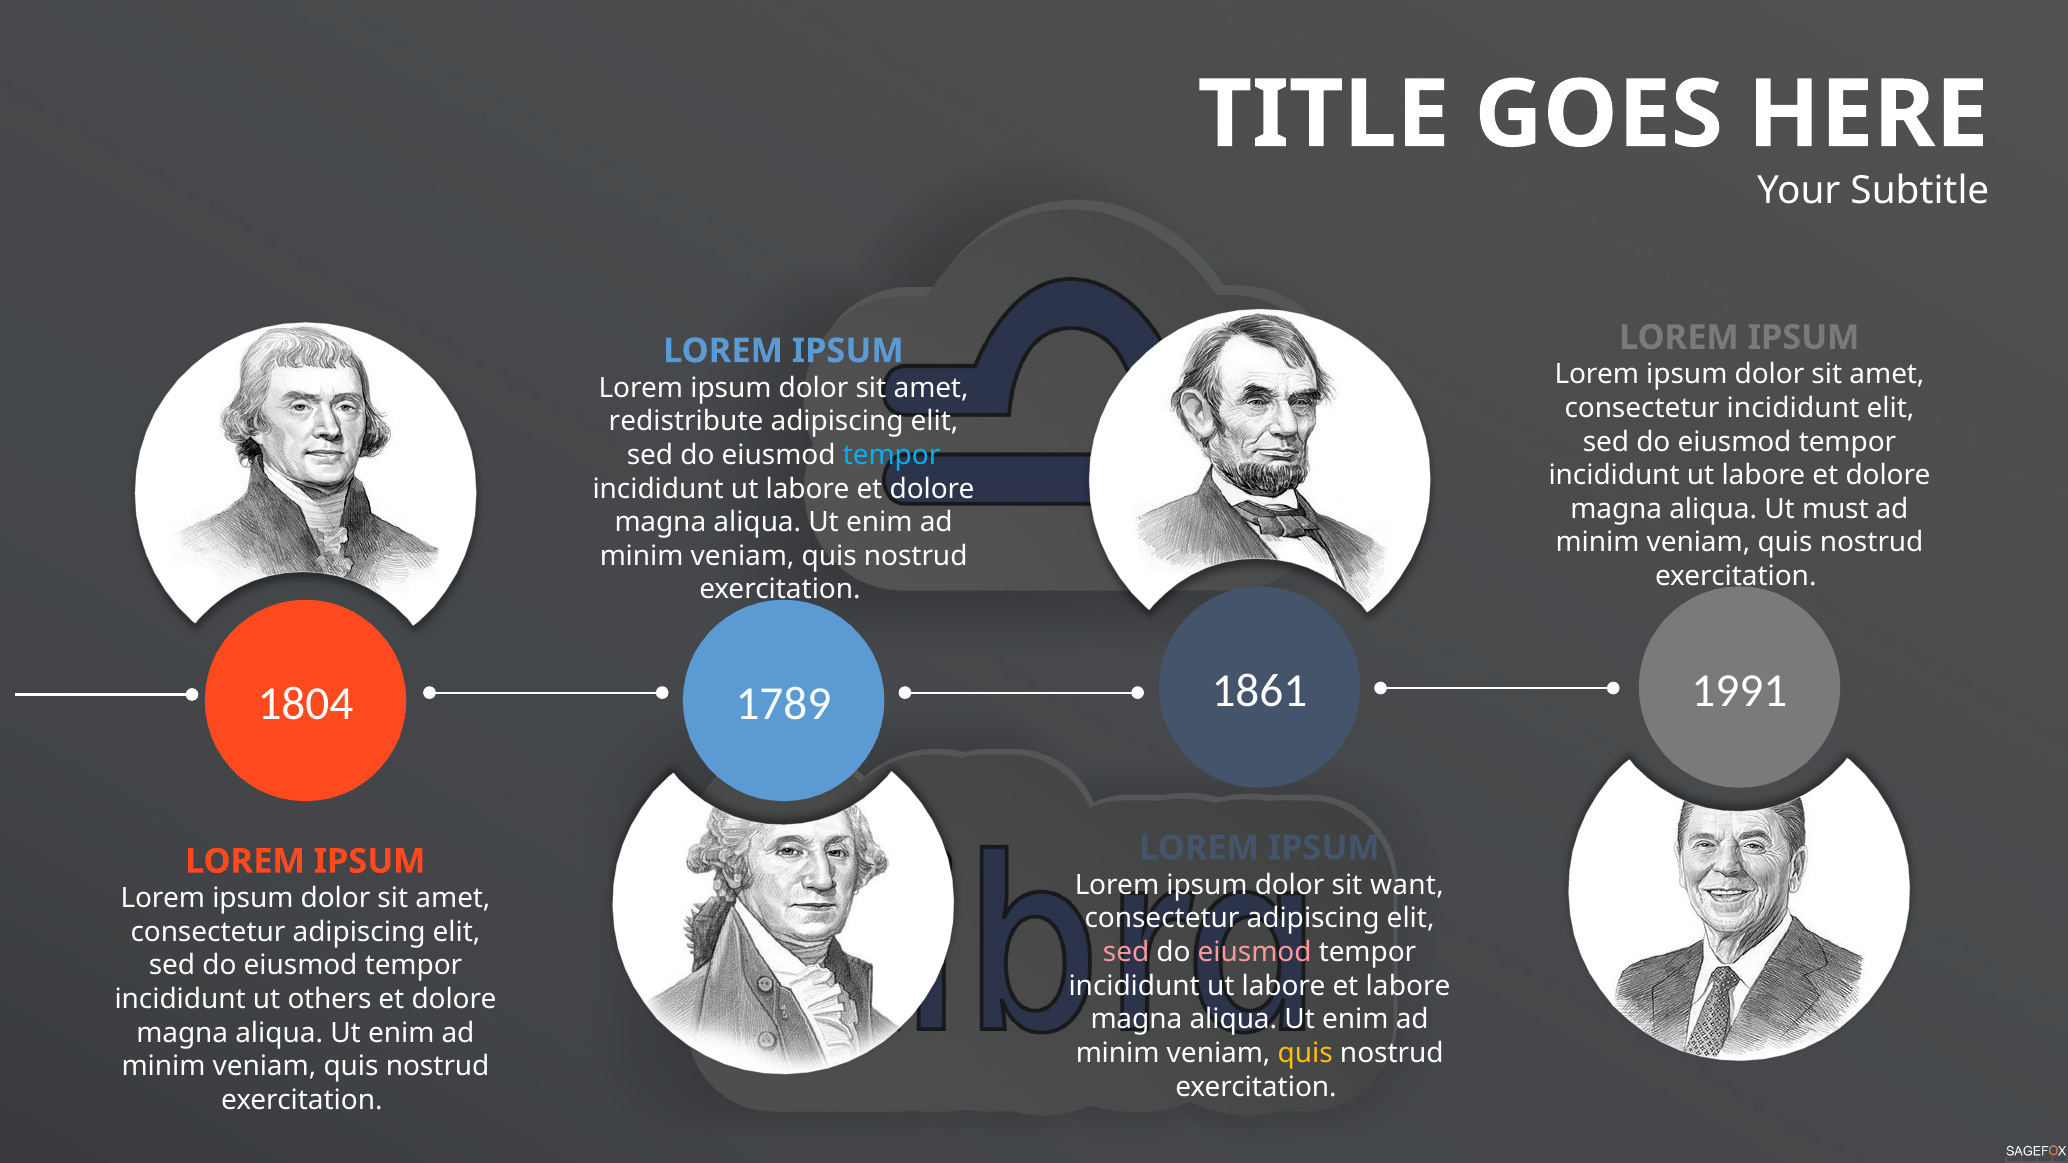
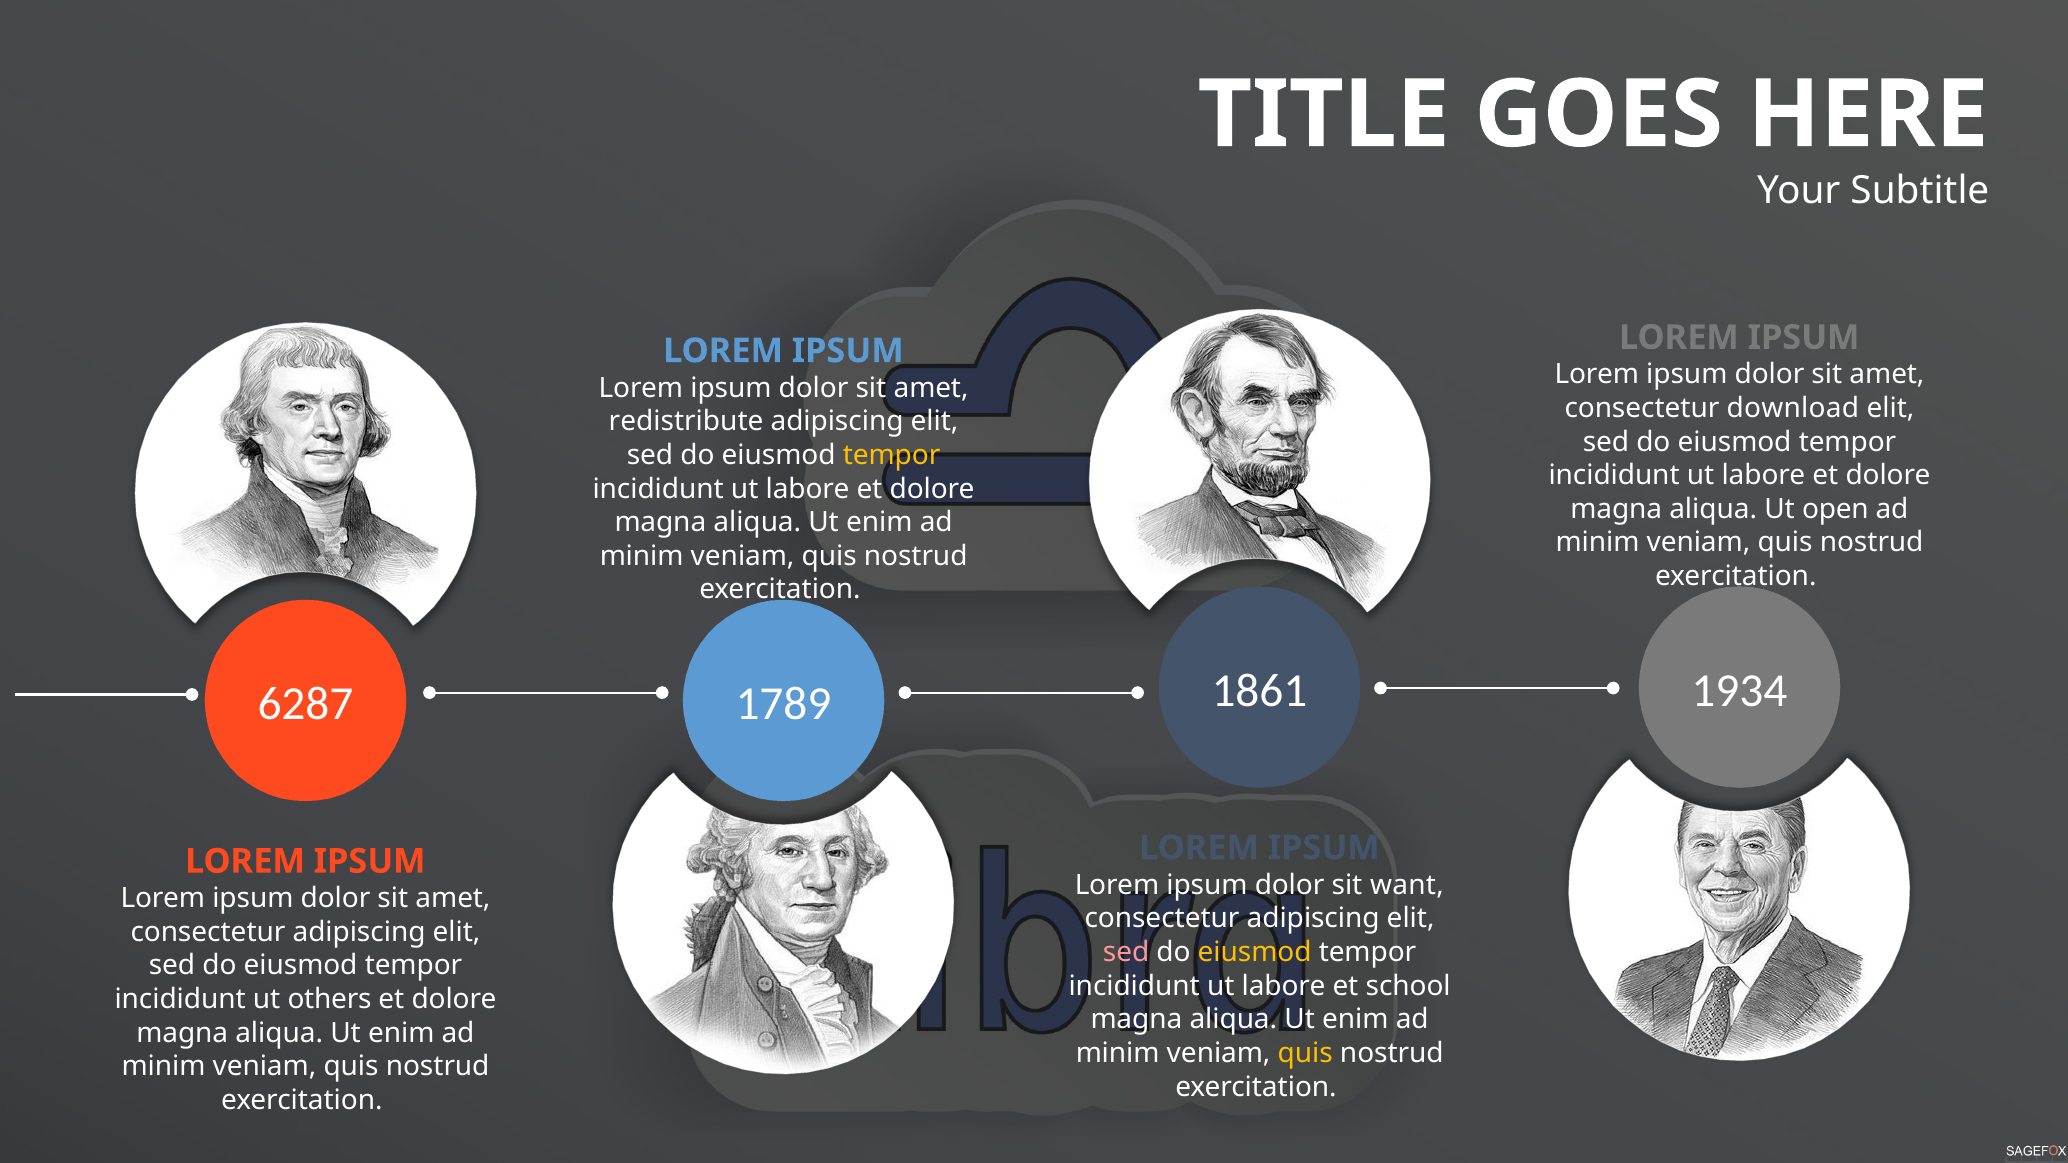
consectetur incididunt: incididunt -> download
tempor at (892, 455) colour: light blue -> yellow
must: must -> open
1991: 1991 -> 1934
1804: 1804 -> 6287
eiusmod at (1255, 952) colour: pink -> yellow
et labore: labore -> school
